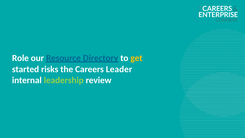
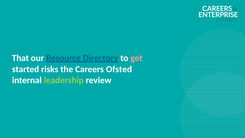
Role: Role -> That
get colour: yellow -> pink
Leader: Leader -> Ofsted
